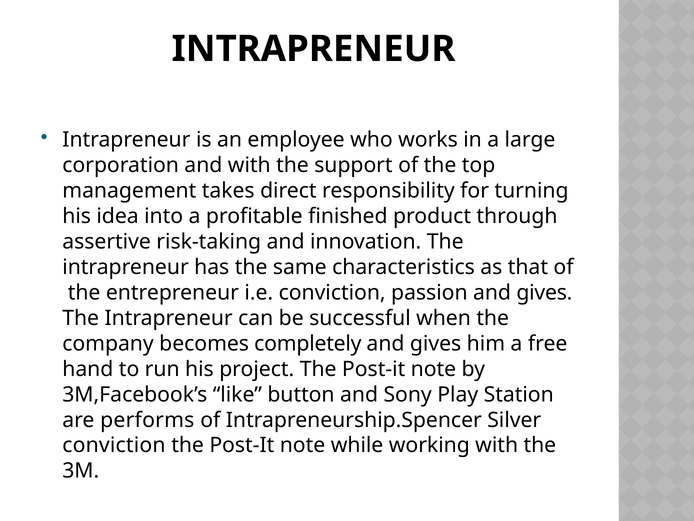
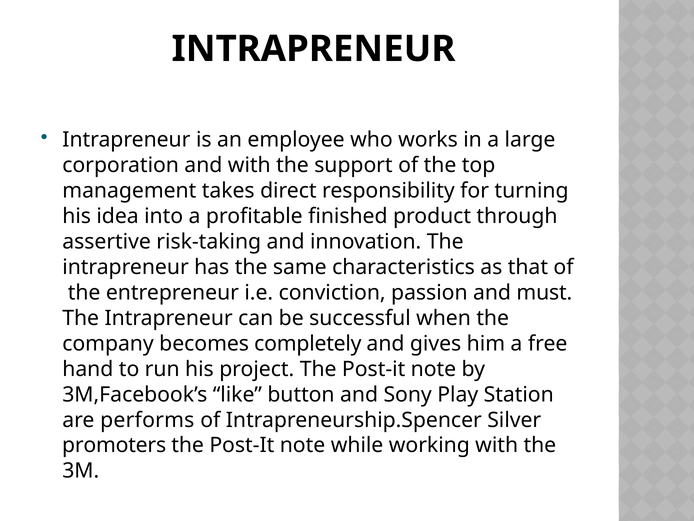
passion and gives: gives -> must
conviction at (114, 445): conviction -> promoters
